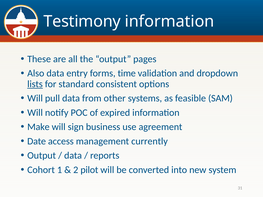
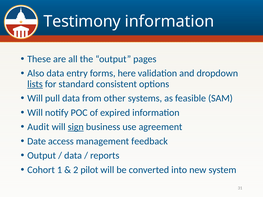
time: time -> here
Make: Make -> Audit
sign underline: none -> present
currently: currently -> feedback
